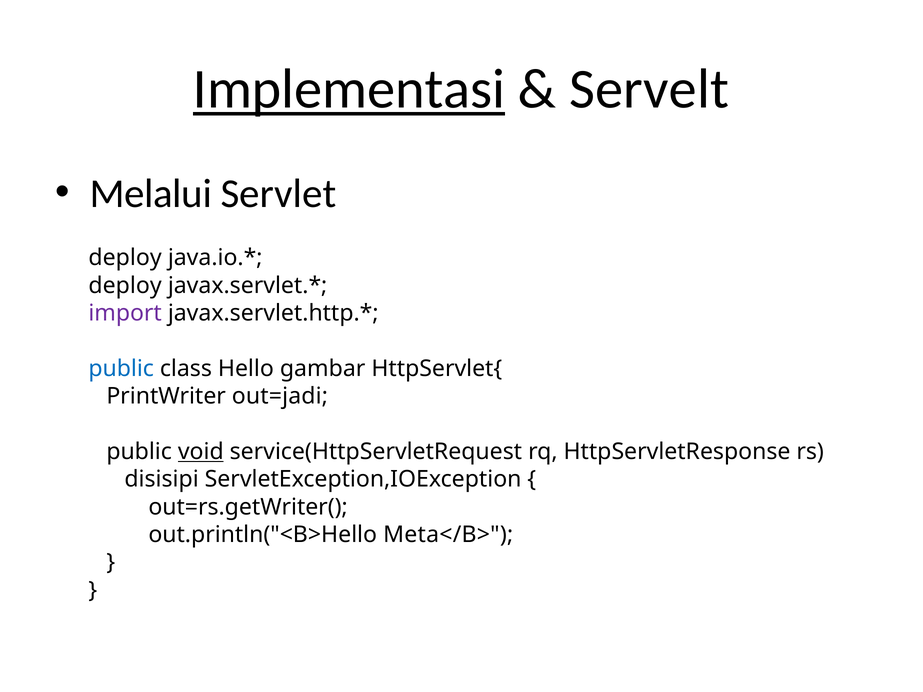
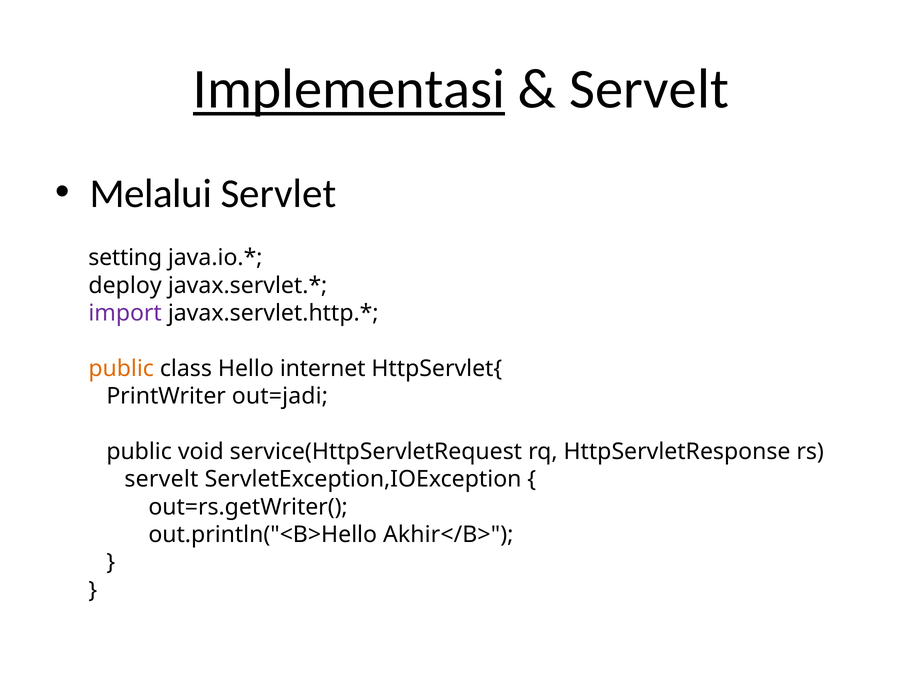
deploy at (125, 258): deploy -> setting
public at (121, 369) colour: blue -> orange
gambar: gambar -> internet
void underline: present -> none
disisipi at (162, 479): disisipi -> servelt
Meta</B>: Meta</B> -> Akhir</B>
